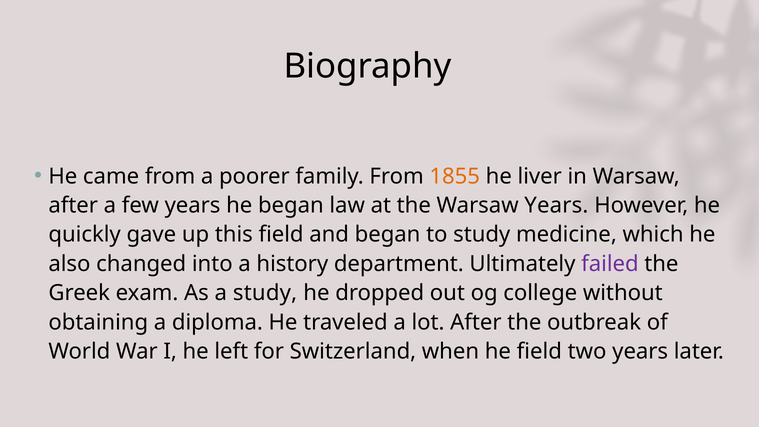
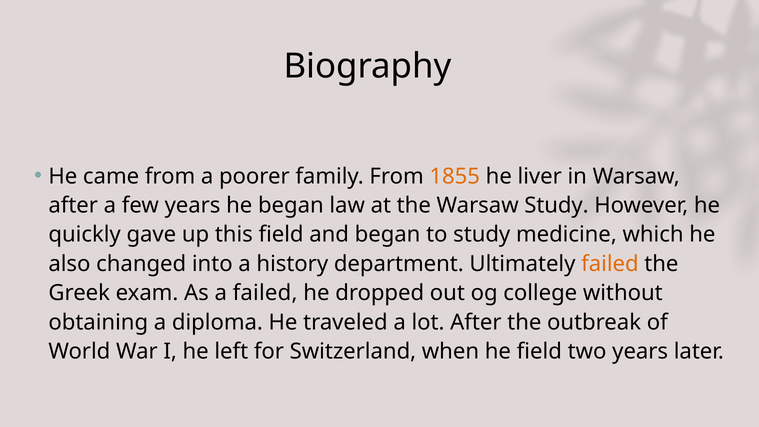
Warsaw Years: Years -> Study
failed at (610, 264) colour: purple -> orange
a study: study -> failed
